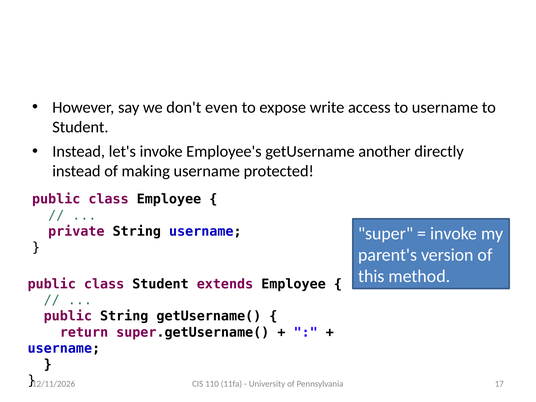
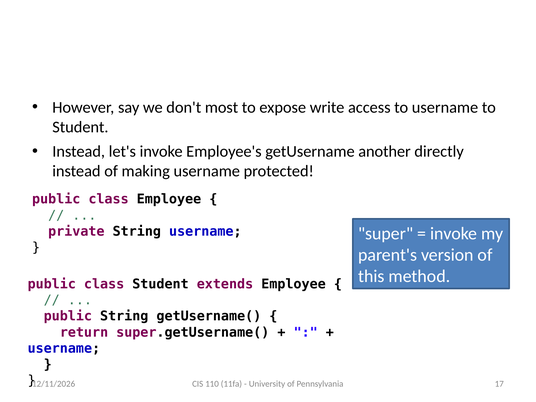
even: even -> most
